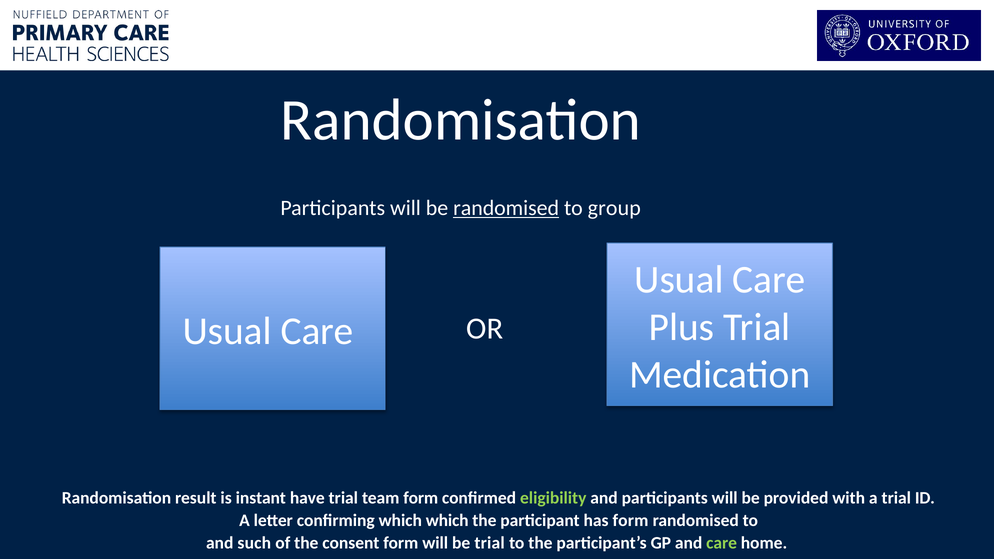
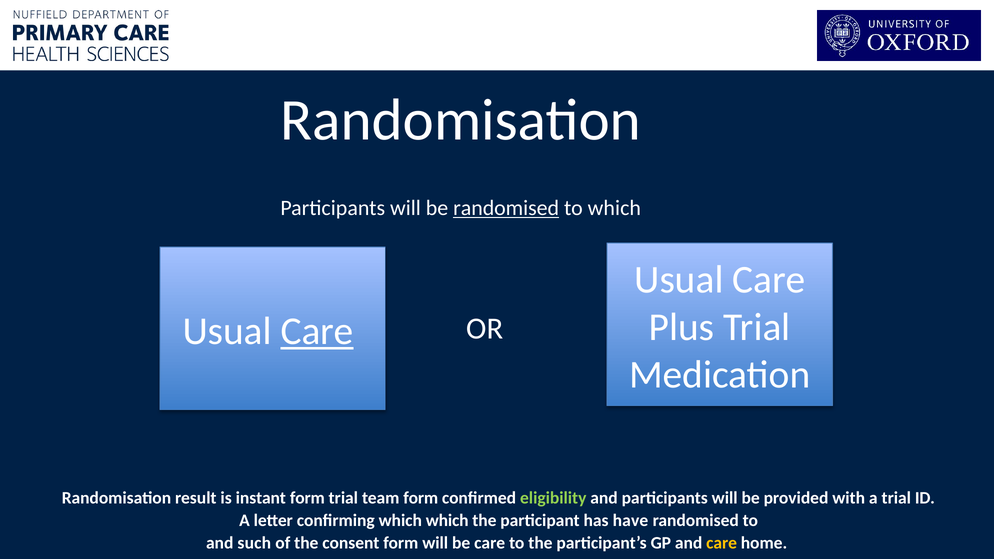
to group: group -> which
Care at (317, 331) underline: none -> present
instant have: have -> form
has form: form -> have
be trial: trial -> care
care at (722, 543) colour: light green -> yellow
